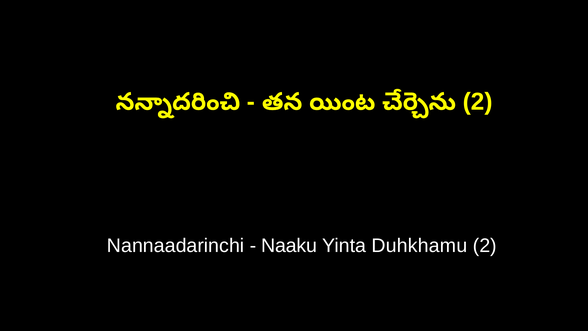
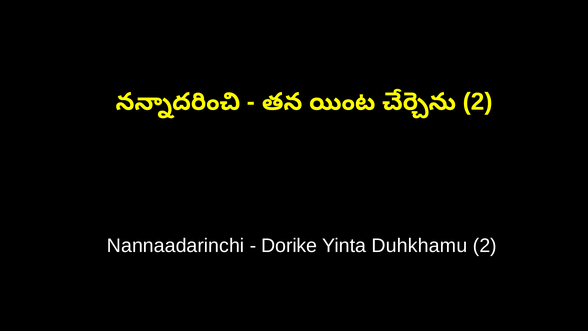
Naaku: Naaku -> Dorike
